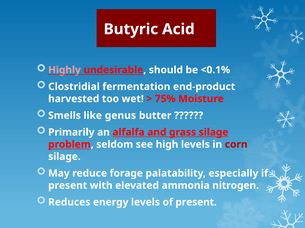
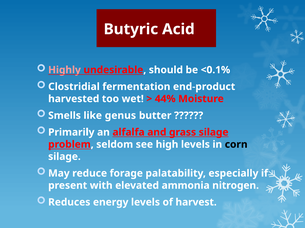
75%: 75% -> 44%
corn colour: red -> black
of present: present -> harvest
